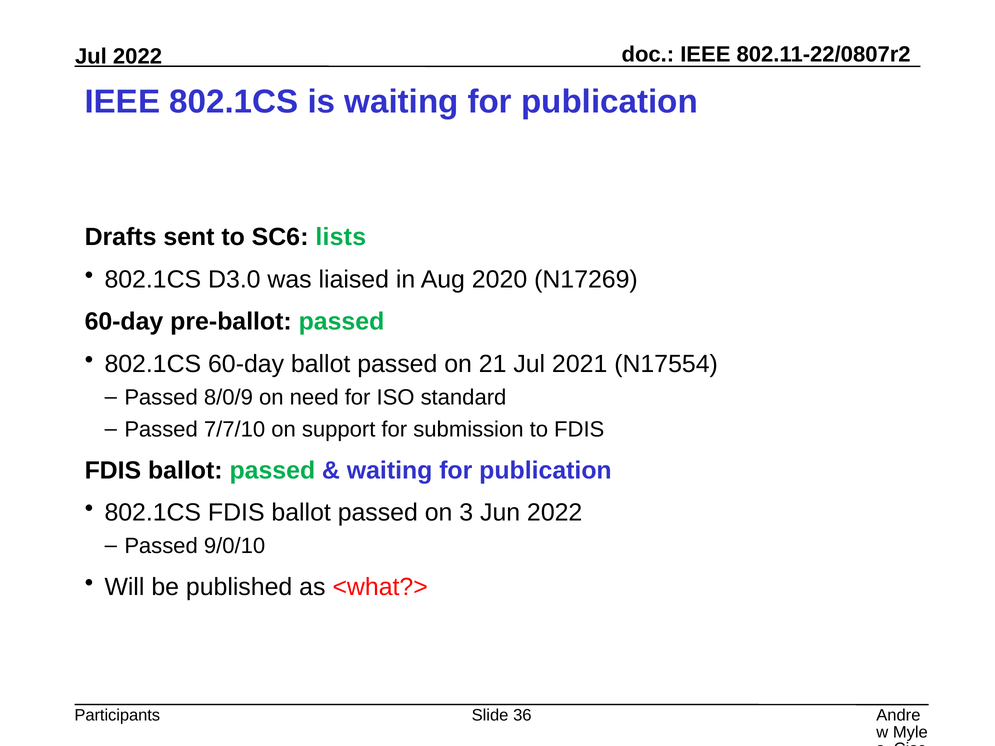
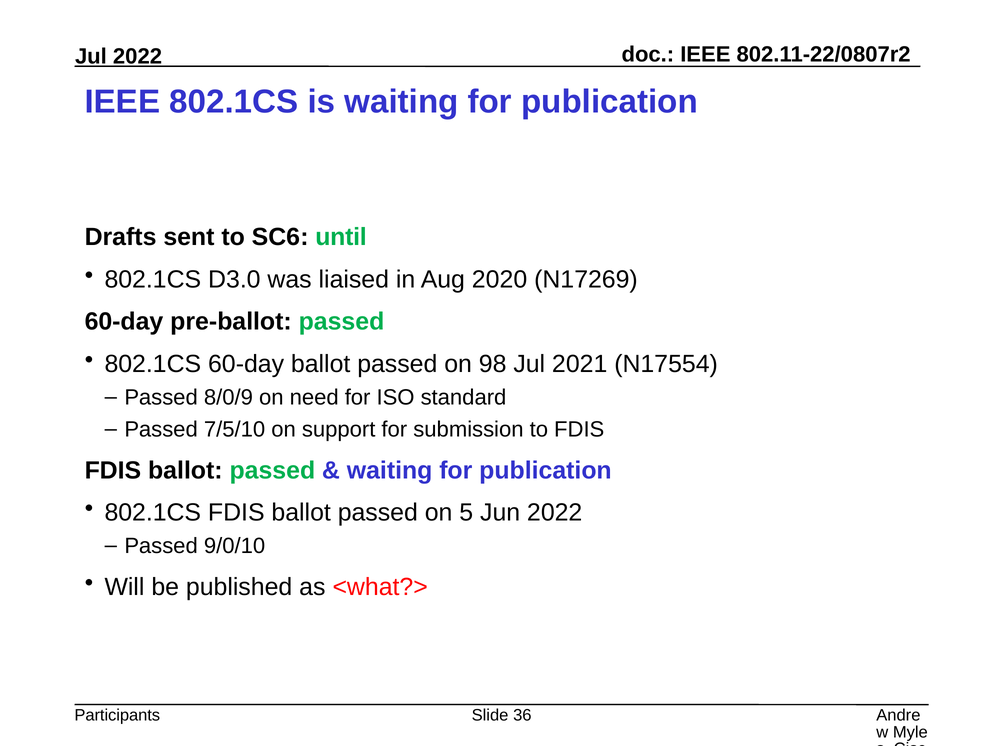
lists: lists -> until
21: 21 -> 98
7/7/10: 7/7/10 -> 7/5/10
3: 3 -> 5
